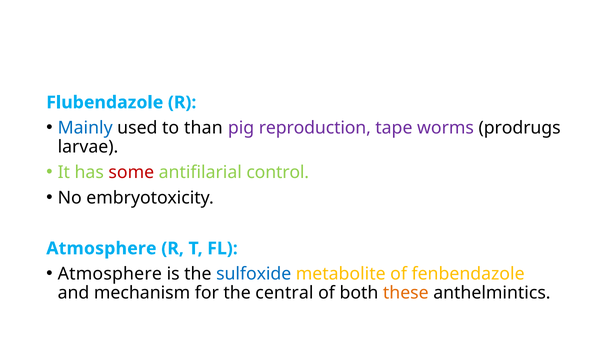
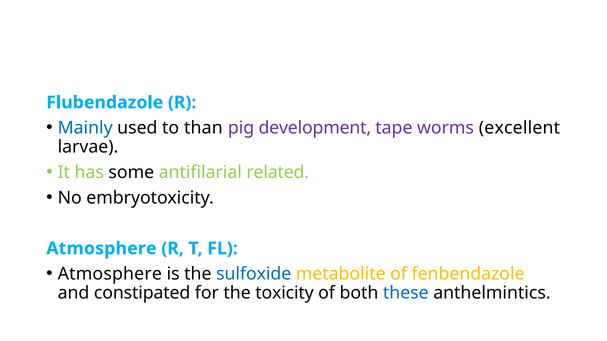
reproduction: reproduction -> development
prodrugs: prodrugs -> excellent
some colour: red -> black
control: control -> related
mechanism: mechanism -> constipated
central: central -> toxicity
these colour: orange -> blue
